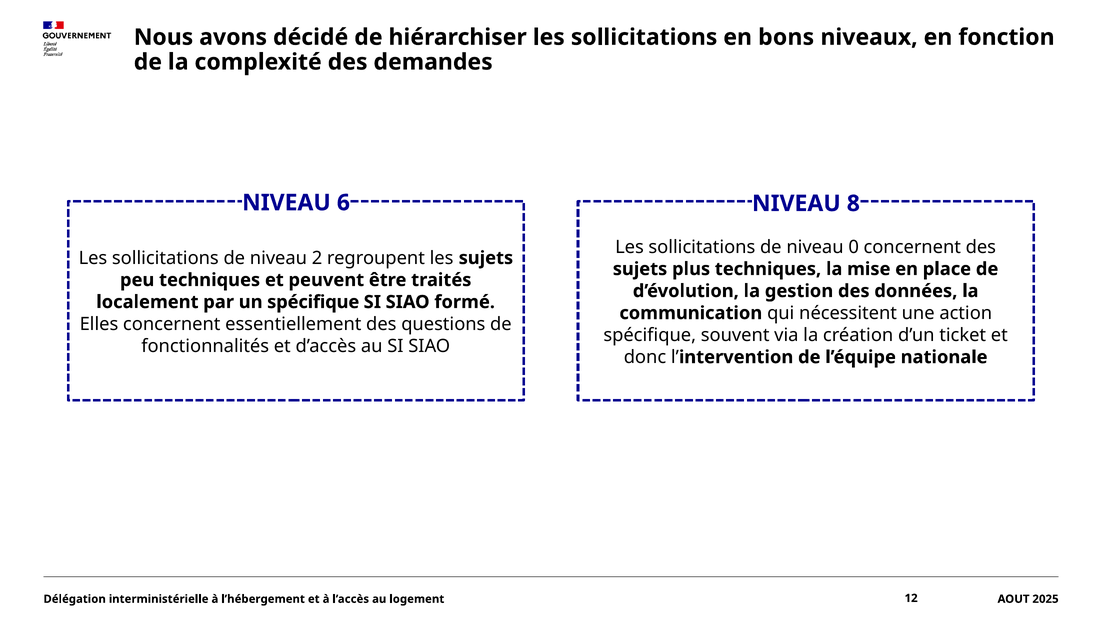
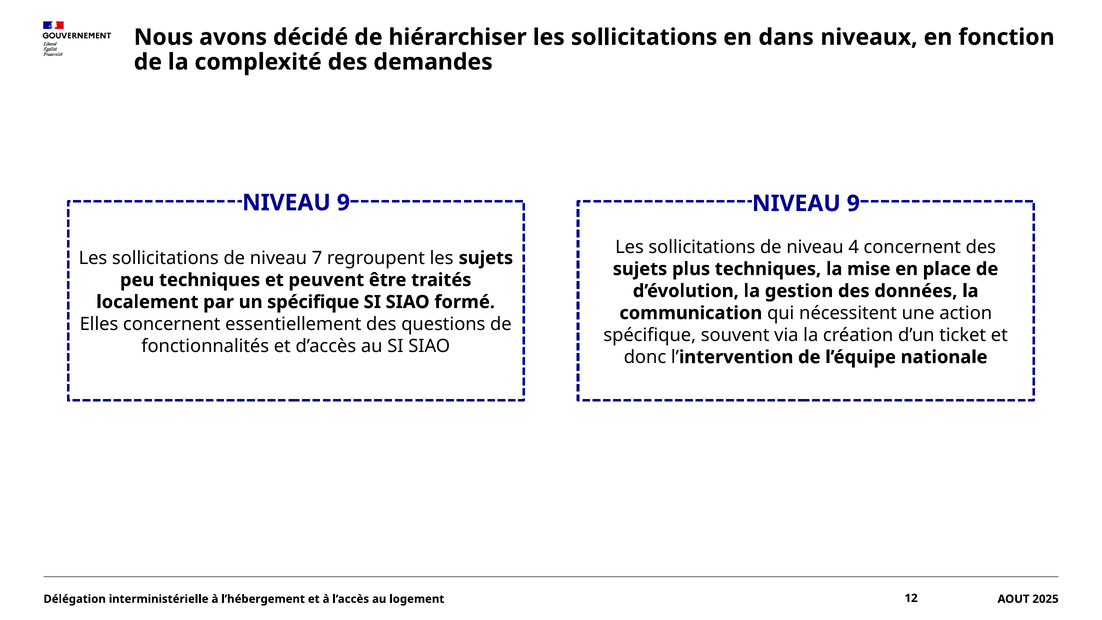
bons: bons -> dans
6 at (343, 203): 6 -> 9
8 at (853, 203): 8 -> 9
0: 0 -> 4
2: 2 -> 7
